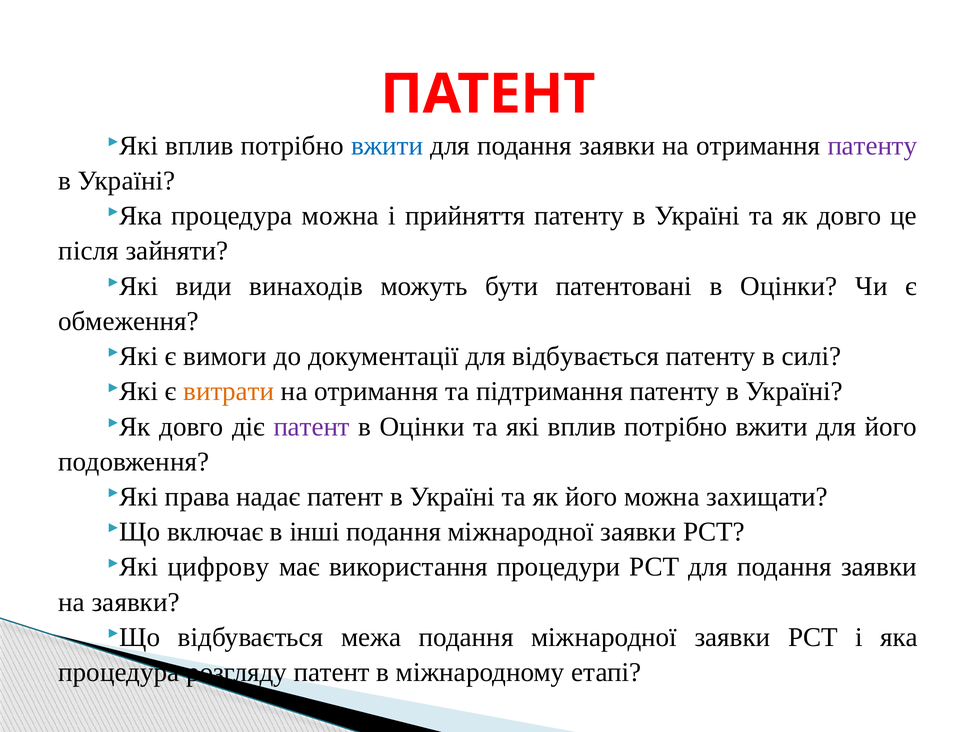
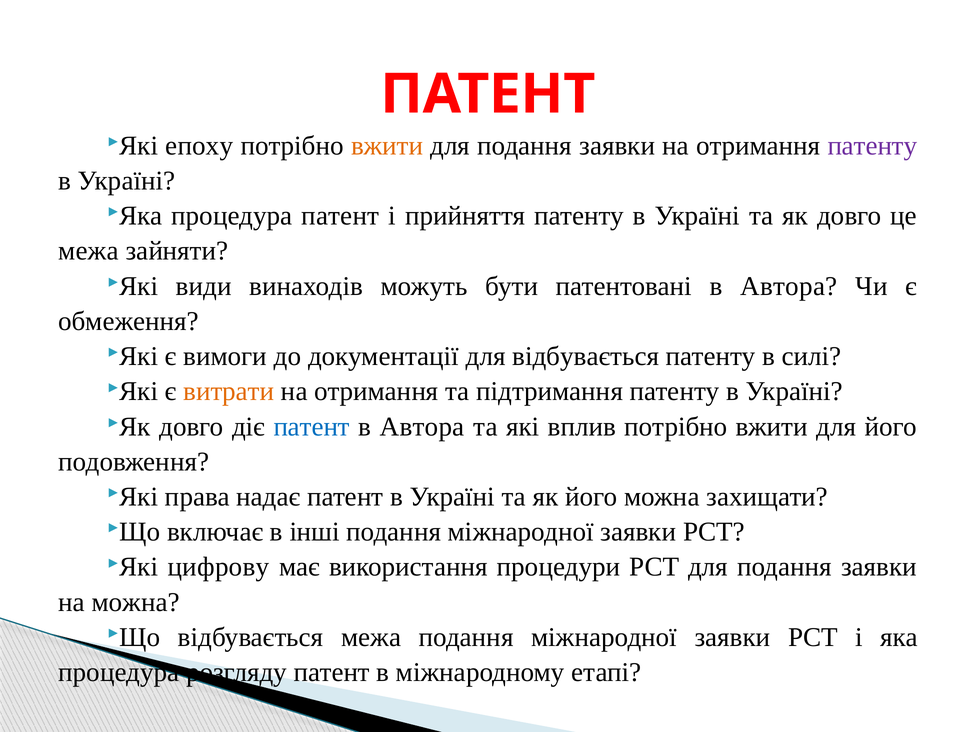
вплив at (199, 146): вплив -> епоху
вжити at (387, 146) colour: blue -> orange
процедура можна: можна -> патент
після at (89, 251): після -> межа
патентовані в Оцінки: Оцінки -> Автора
патент at (312, 427) colour: purple -> blue
Оцінки at (422, 427): Оцінки -> Автора
на заявки: заявки -> можна
